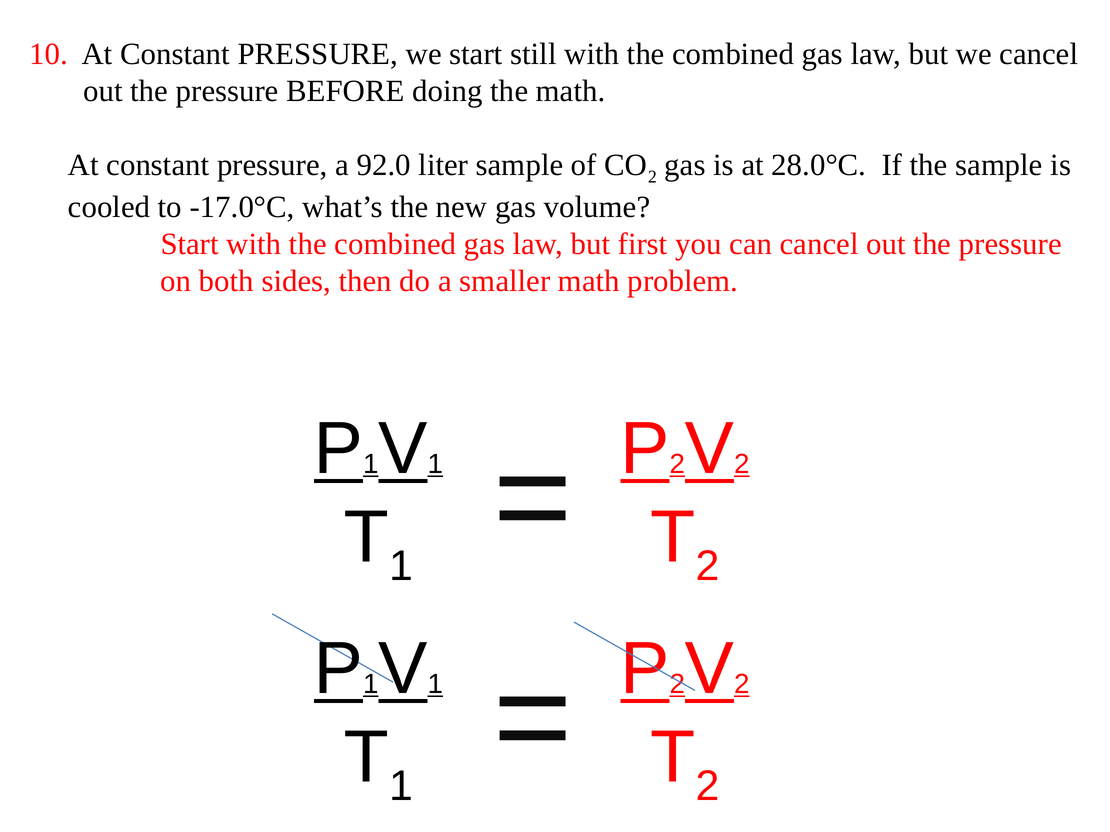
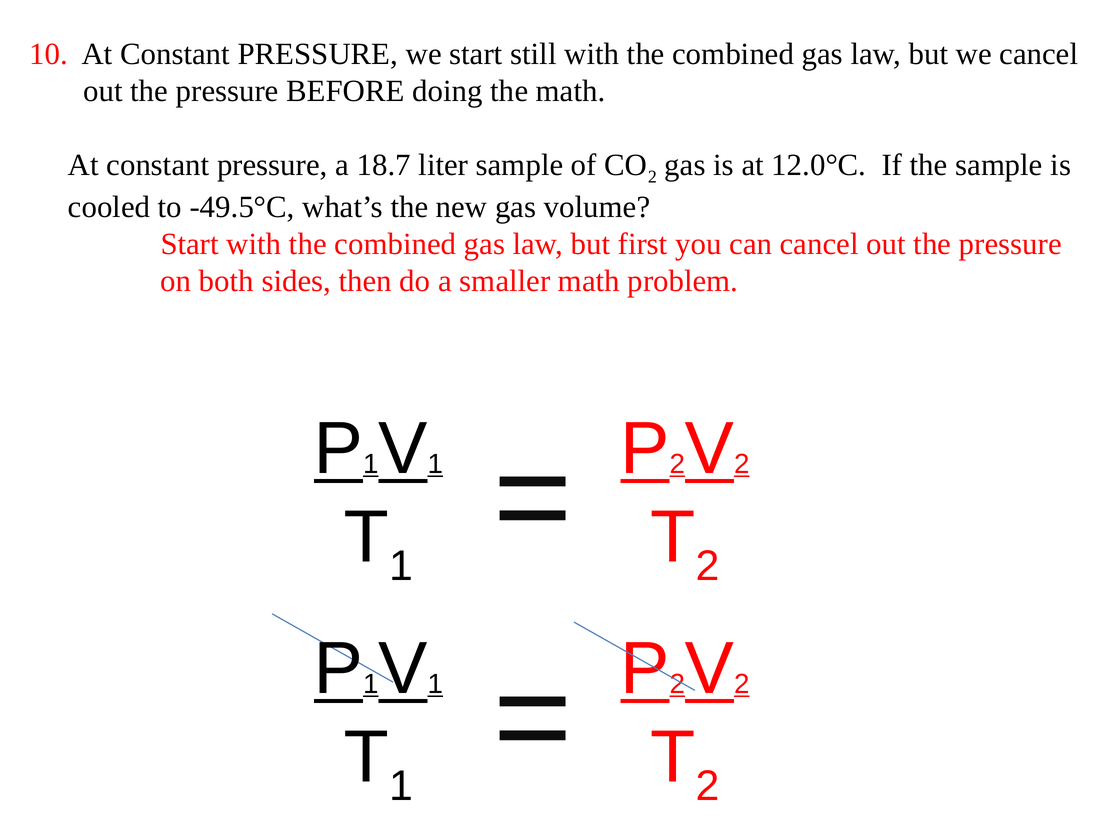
92.0: 92.0 -> 18.7
28.0°C: 28.0°C -> 12.0°C
-17.0°C: -17.0°C -> -49.5°C
